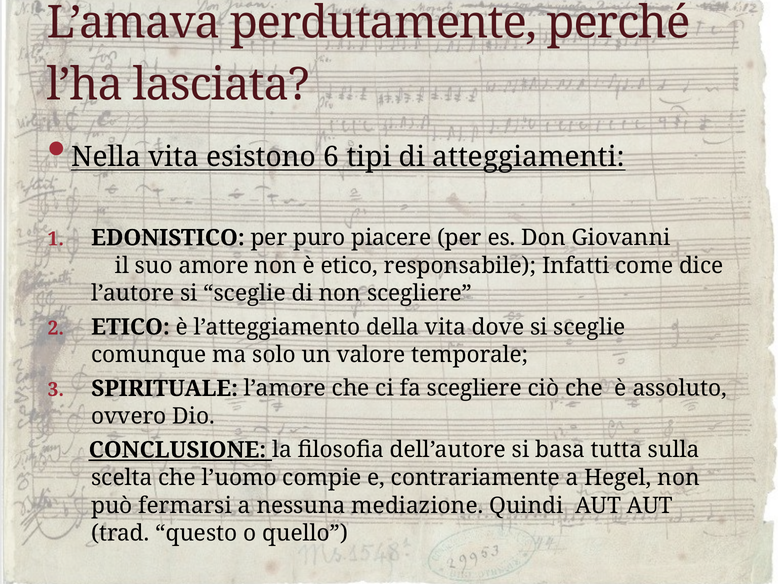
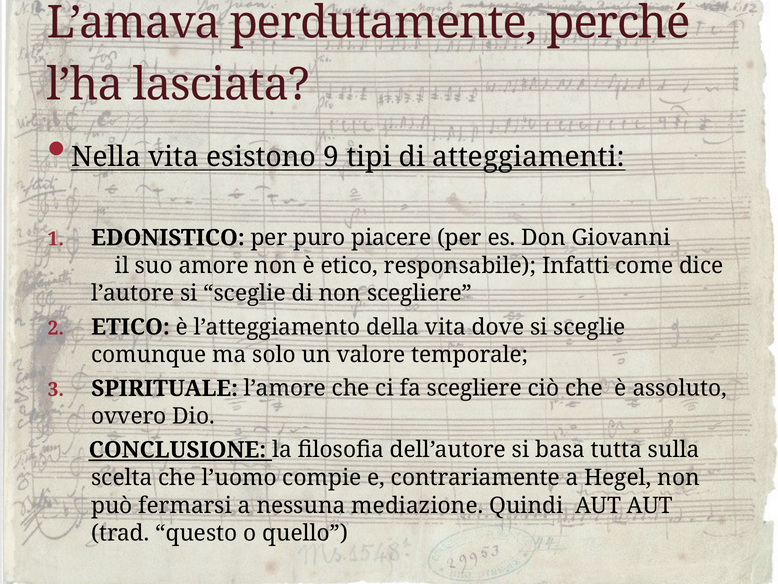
6: 6 -> 9
